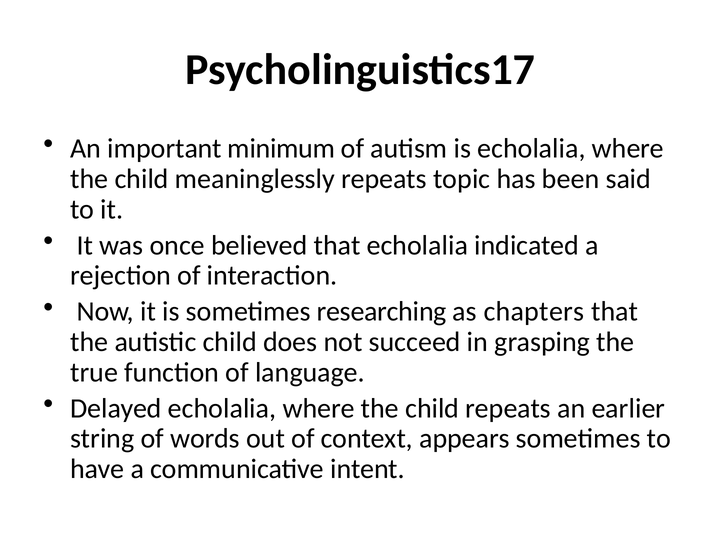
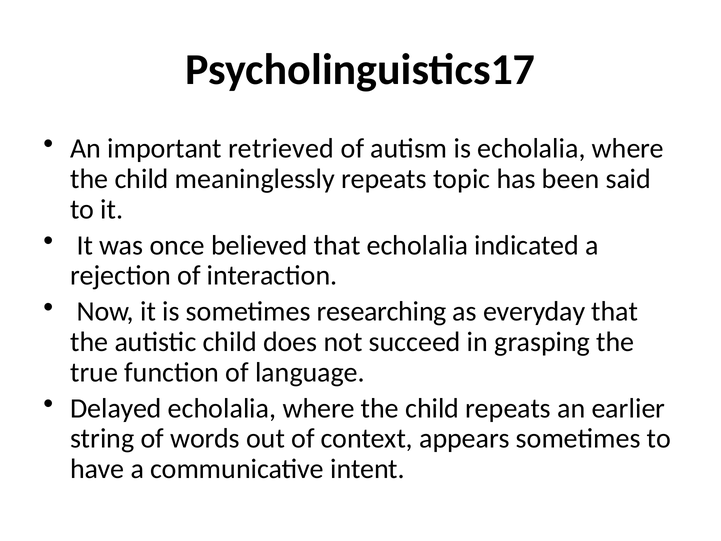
minimum: minimum -> retrieved
chapters: chapters -> everyday
